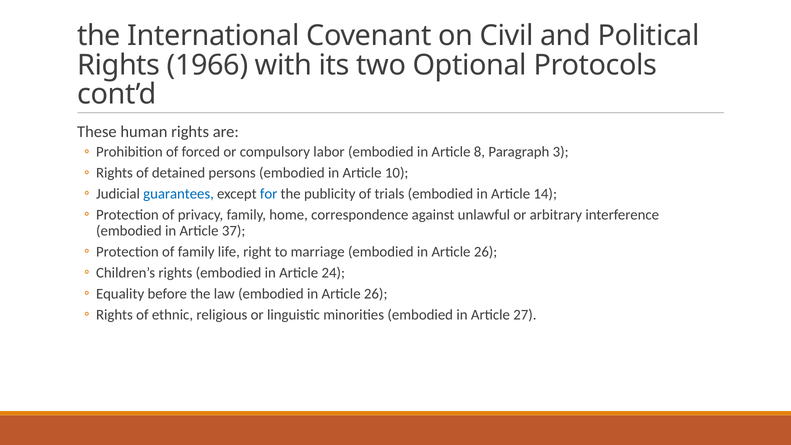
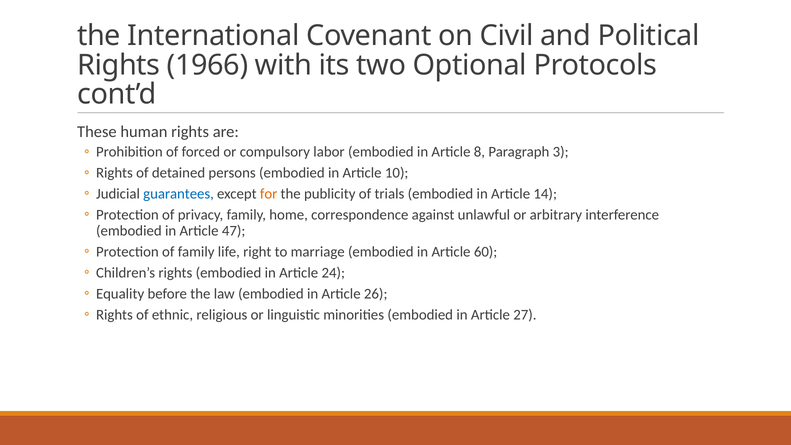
for colour: blue -> orange
37: 37 -> 47
26 at (486, 252): 26 -> 60
